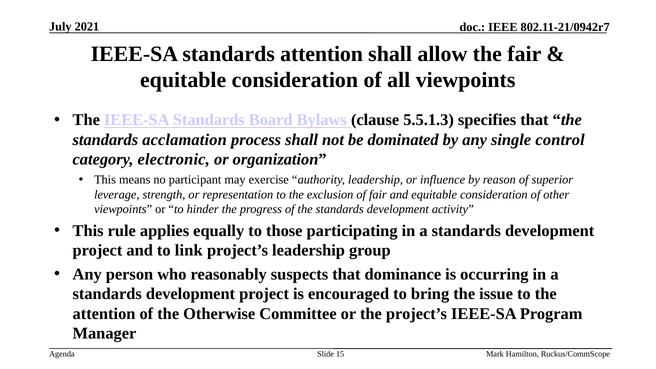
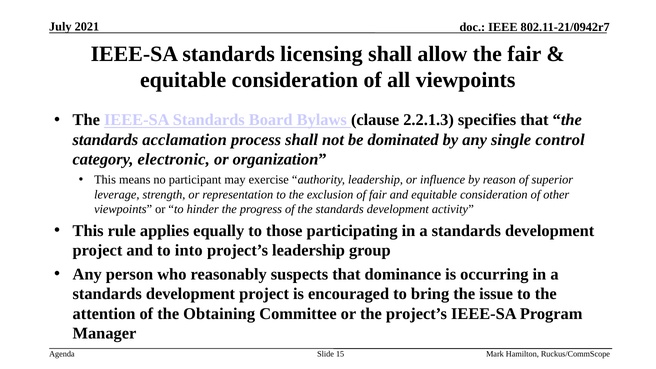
standards attention: attention -> licensing
5.5.1.3: 5.5.1.3 -> 2.2.1.3
link: link -> into
Otherwise: Otherwise -> Obtaining
